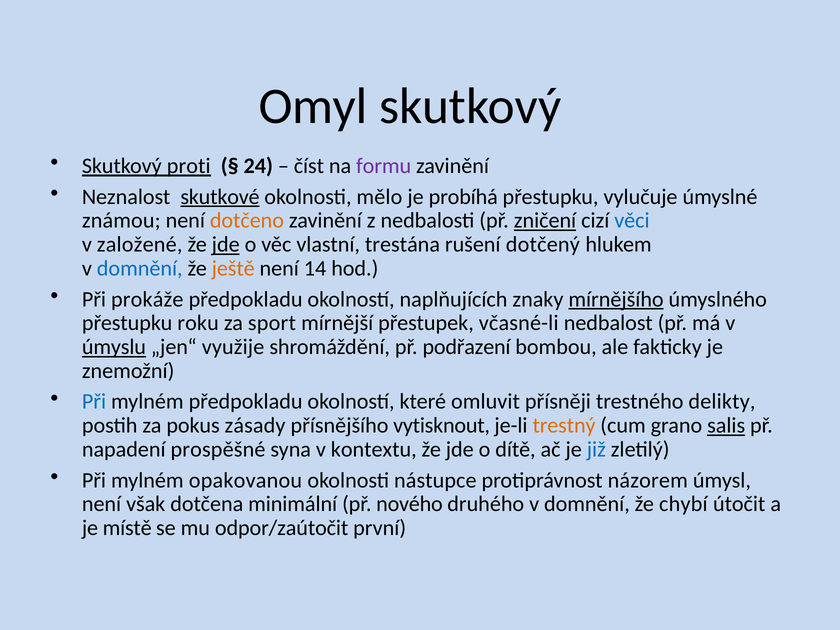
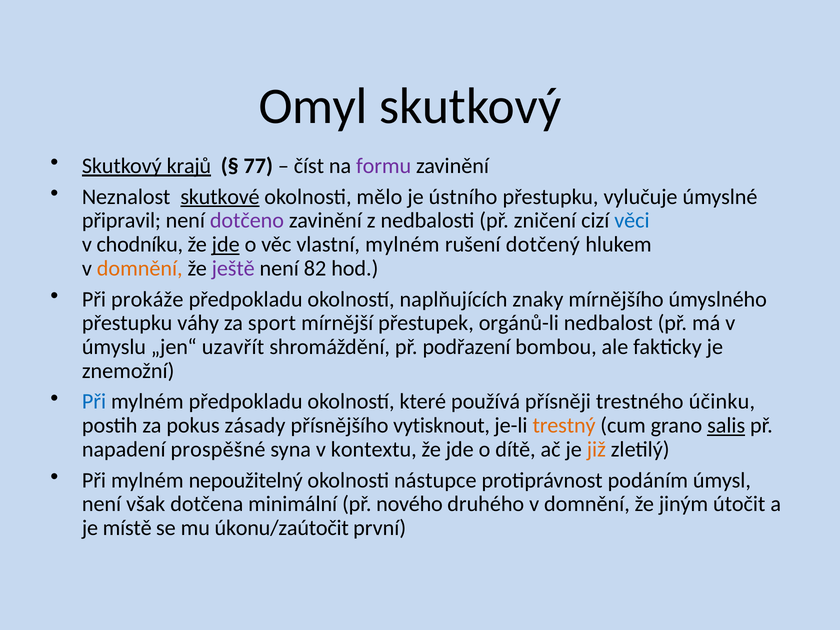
proti: proti -> krajů
24: 24 -> 77
probíhá: probíhá -> ústního
známou: známou -> připravil
dotčeno colour: orange -> purple
zničení underline: present -> none
založené: založené -> chodníku
vlastní trestána: trestána -> mylném
domnění at (140, 269) colour: blue -> orange
ještě colour: orange -> purple
14: 14 -> 82
mírnějšího underline: present -> none
roku: roku -> váhy
včasné-li: včasné-li -> orgánů-li
úmyslu underline: present -> none
využije: využije -> uzavřít
omluvit: omluvit -> používá
delikty: delikty -> účinku
již colour: blue -> orange
opakovanou: opakovanou -> nepoužitelný
názorem: názorem -> podáním
chybí: chybí -> jiným
odpor/zaútočit: odpor/zaútočit -> úkonu/zaútočit
